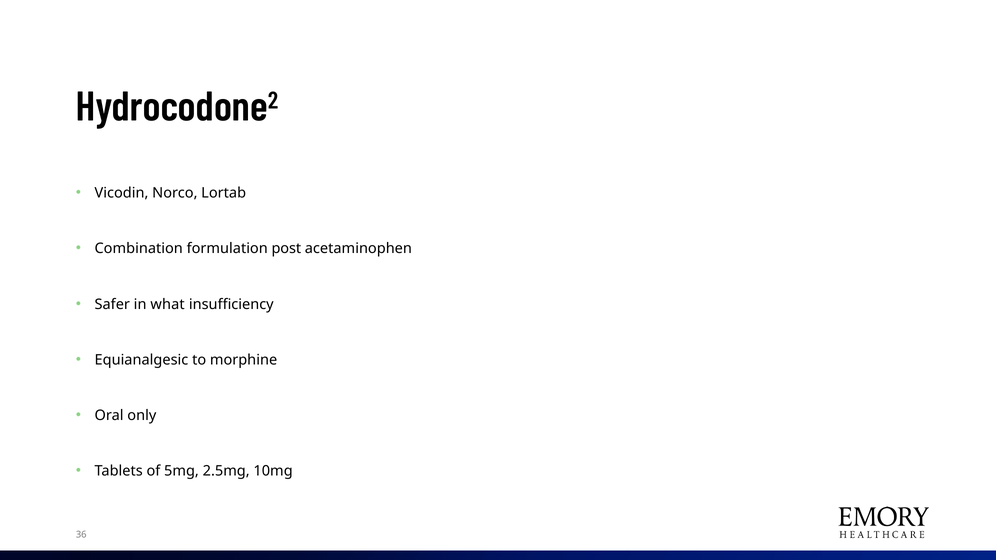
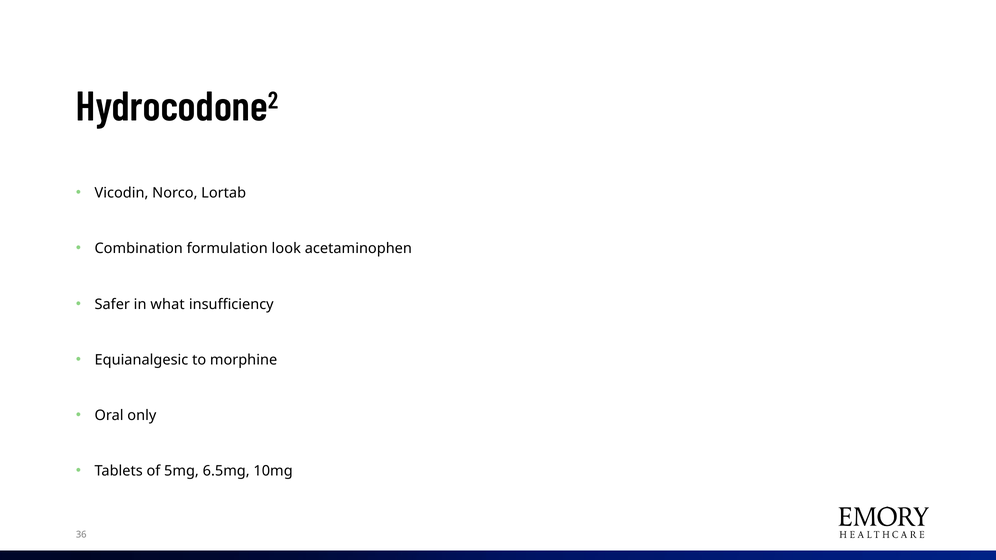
post: post -> look
2.5mg: 2.5mg -> 6.5mg
